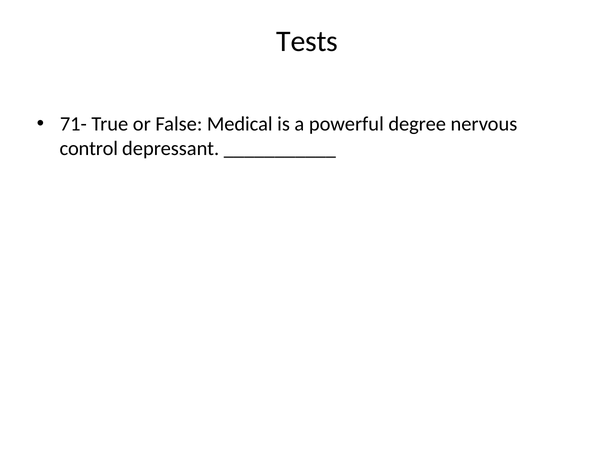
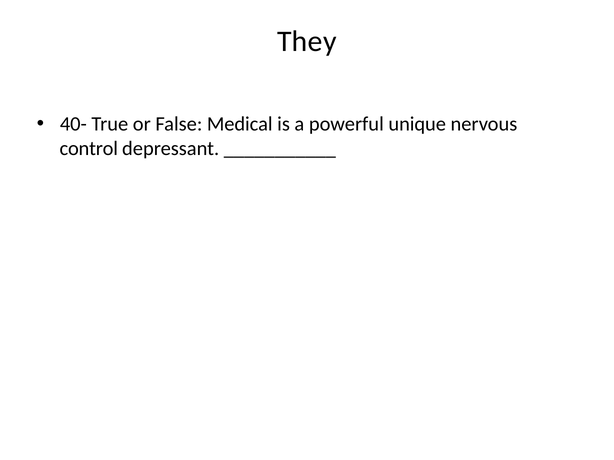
Tests: Tests -> They
71-: 71- -> 40-
degree: degree -> unique
